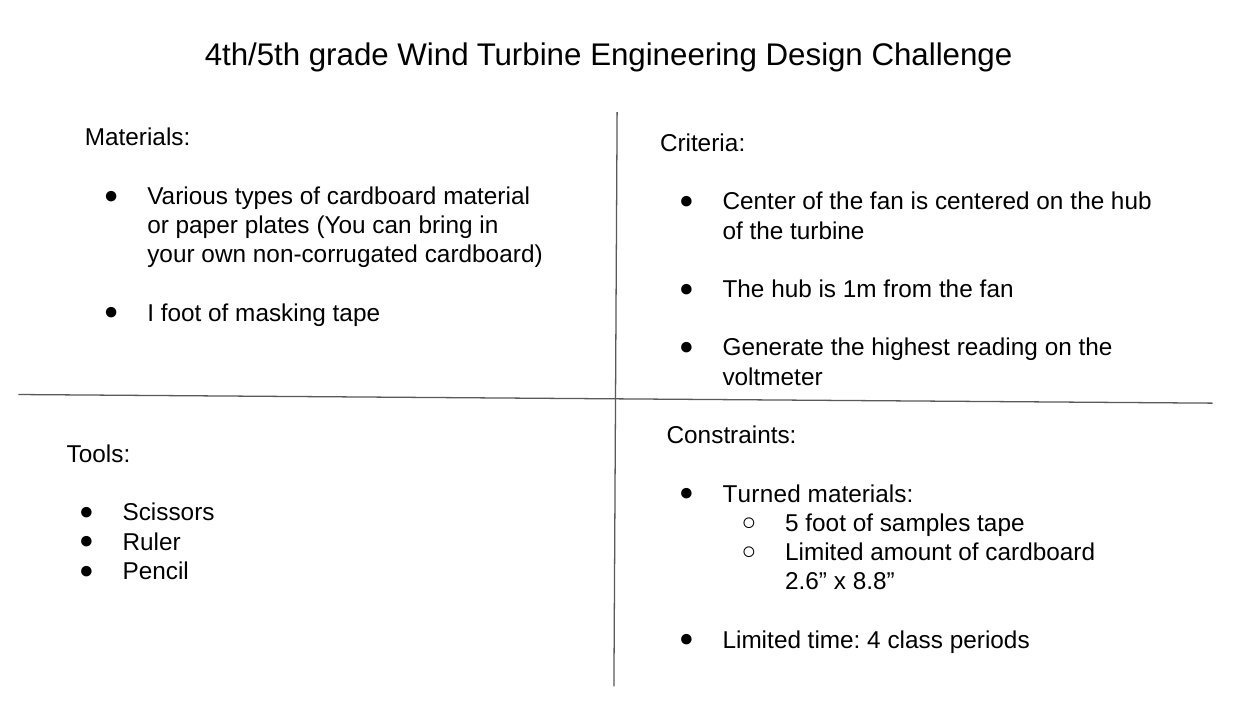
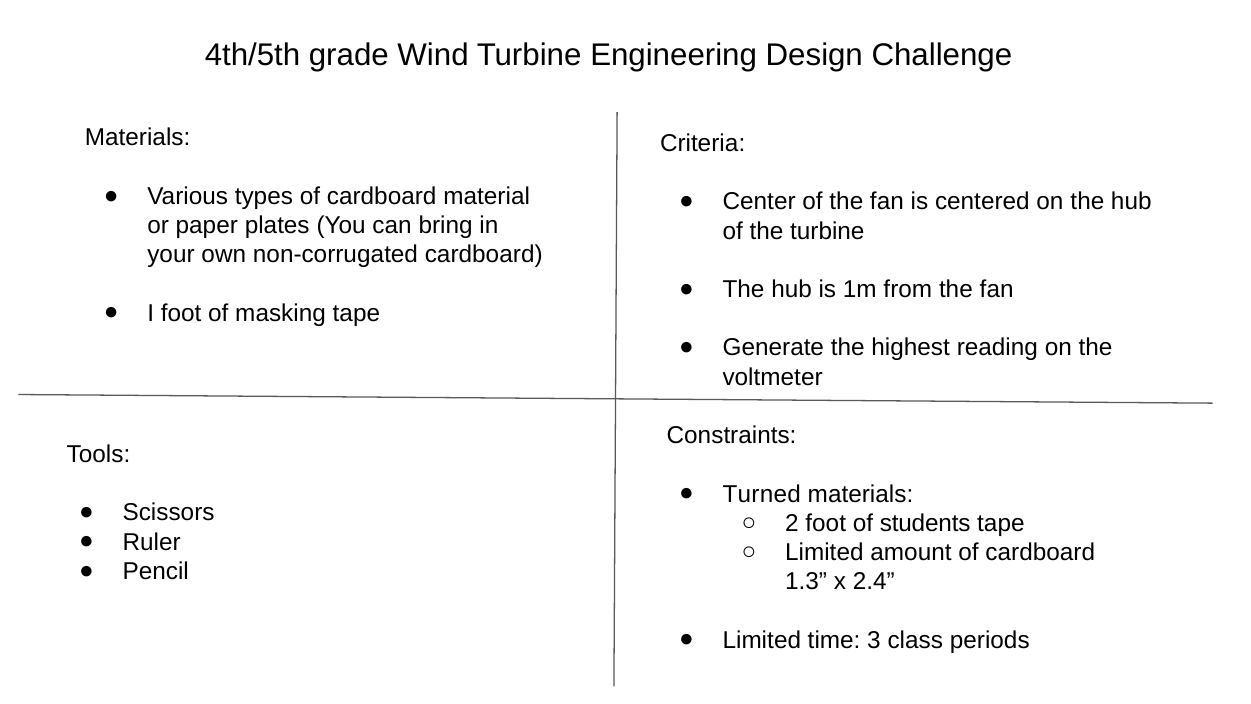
5: 5 -> 2
samples: samples -> students
2.6: 2.6 -> 1.3
8.8: 8.8 -> 2.4
4: 4 -> 3
